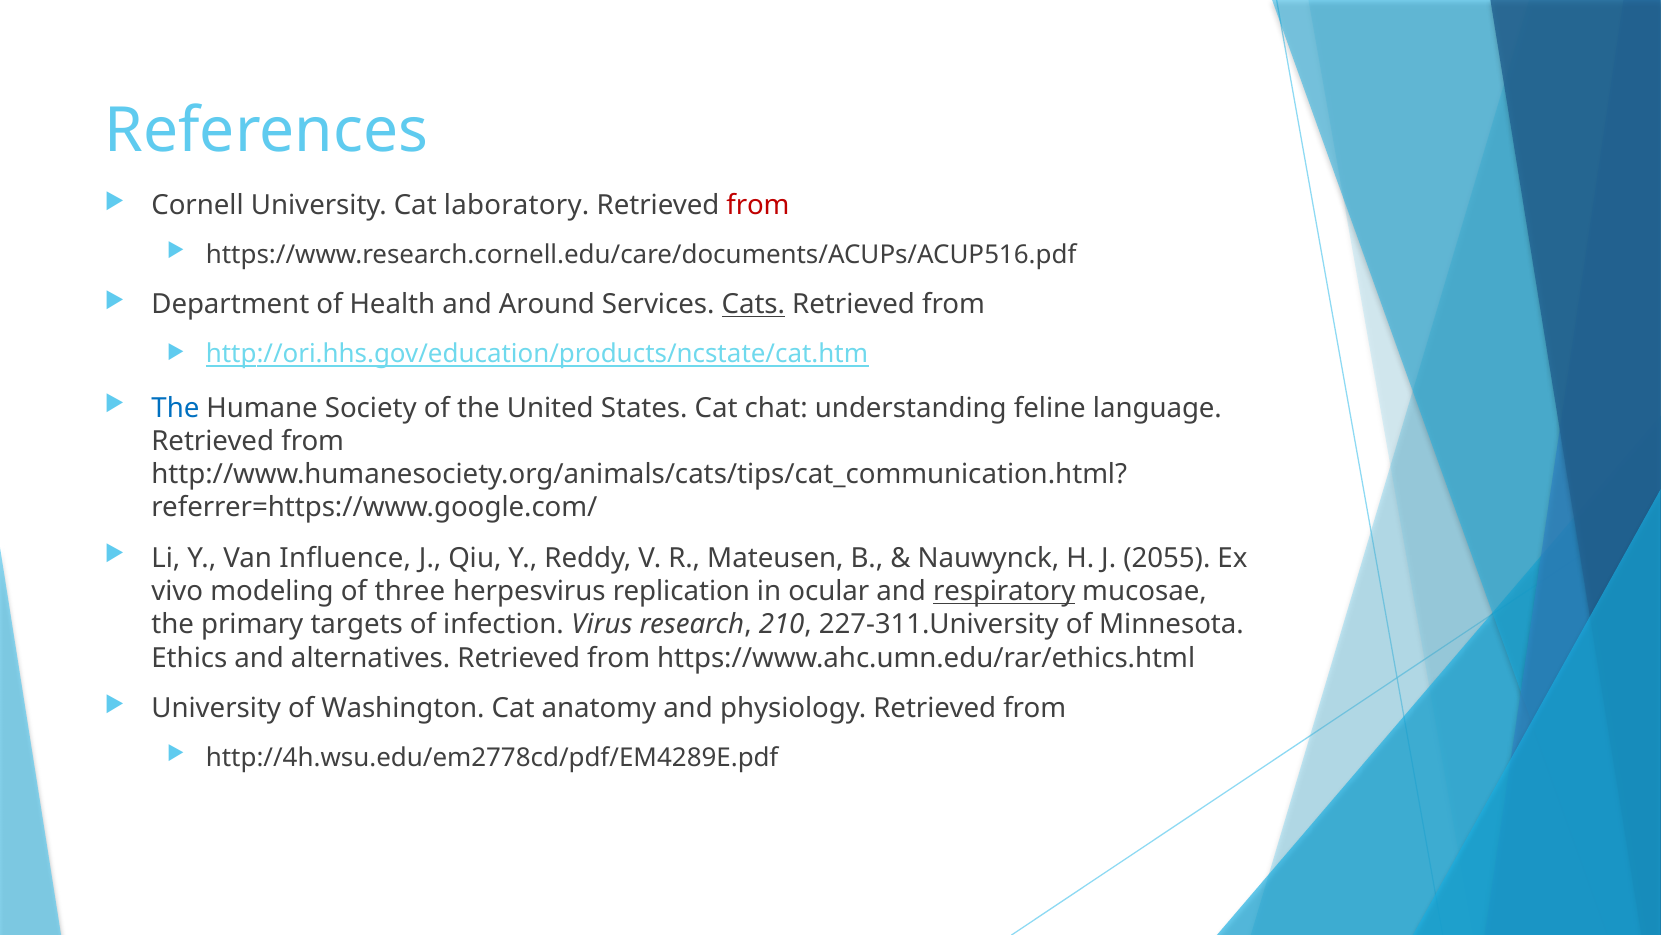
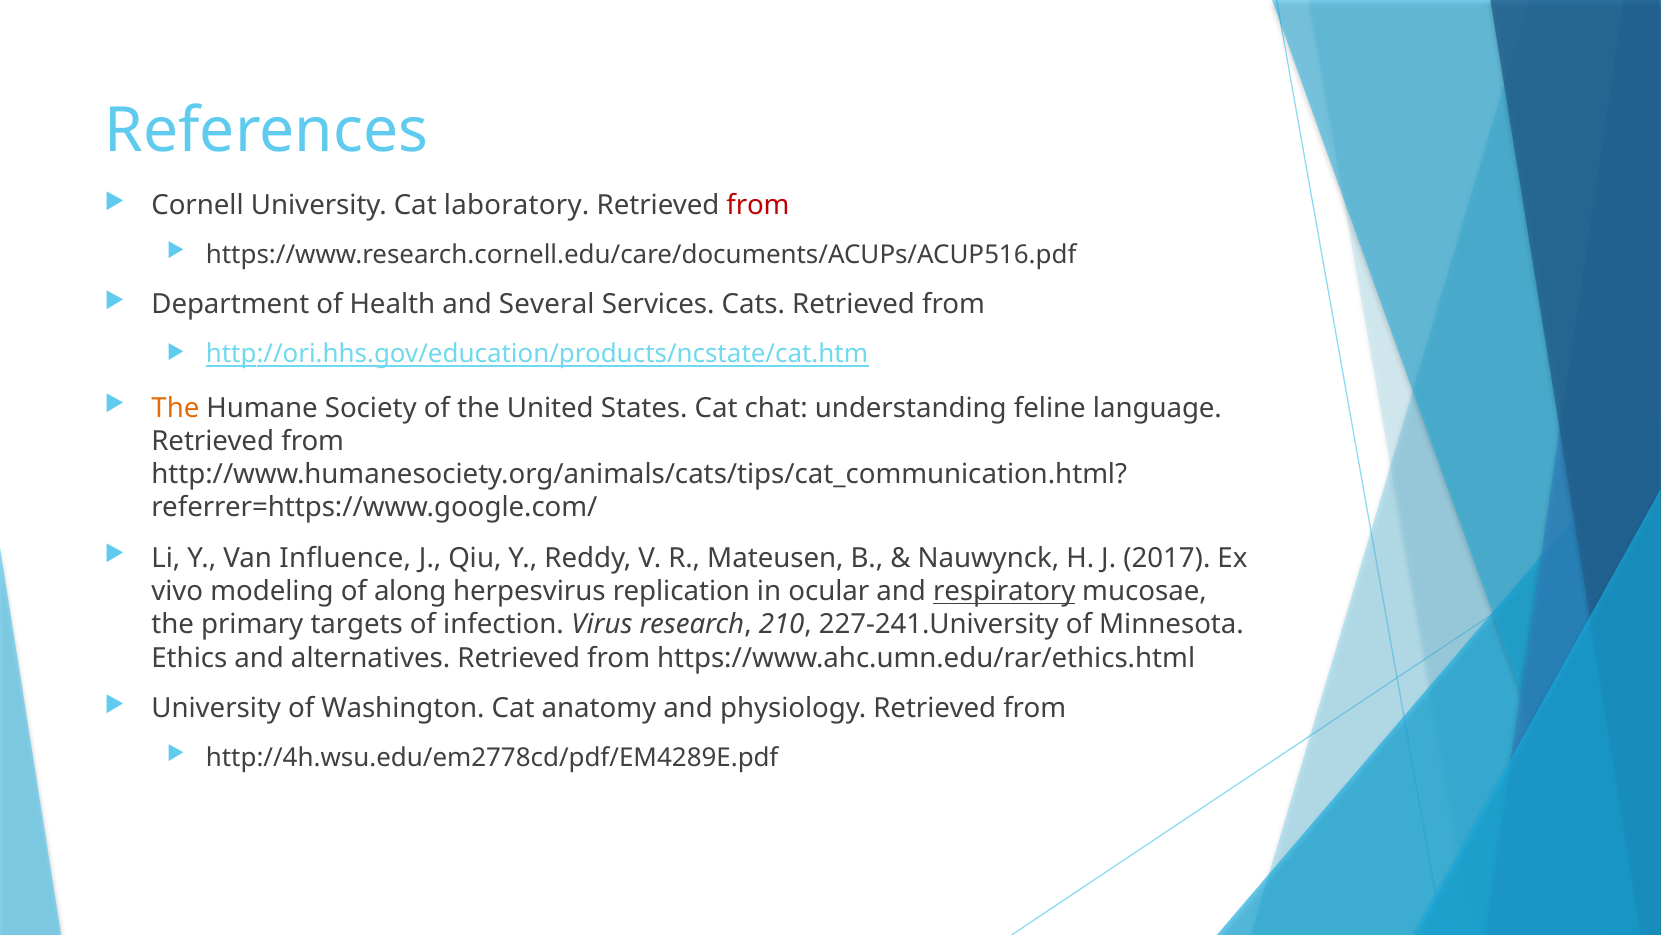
Around: Around -> Several
Cats underline: present -> none
The at (175, 408) colour: blue -> orange
2055: 2055 -> 2017
three: three -> along
227-311.University: 227-311.University -> 227-241.University
